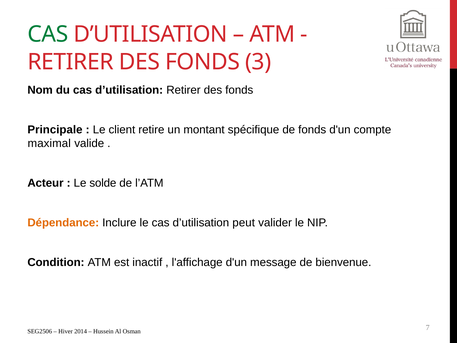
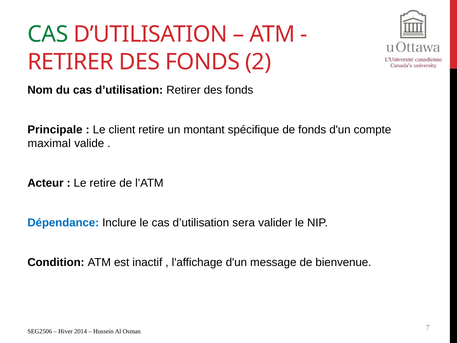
3: 3 -> 2
Le solde: solde -> retire
Dépendance colour: orange -> blue
peut: peut -> sera
